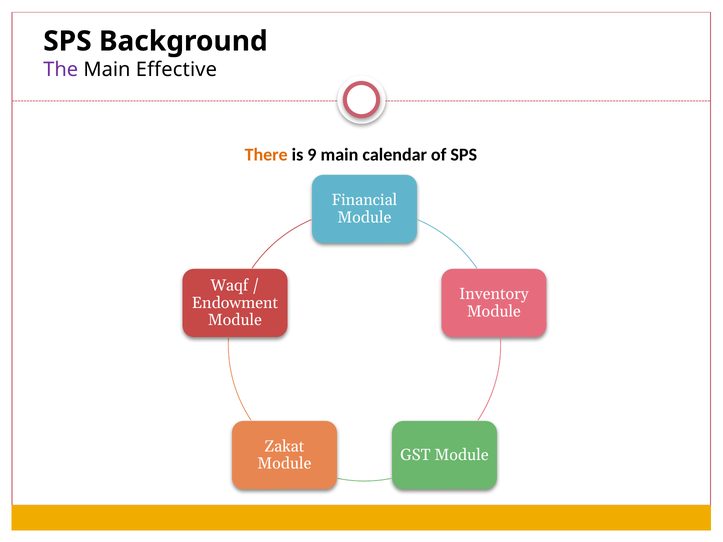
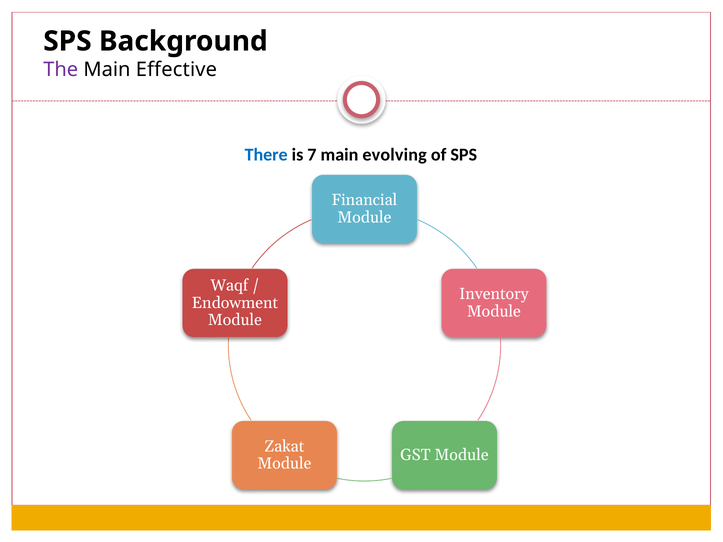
There colour: orange -> blue
9: 9 -> 7
calendar: calendar -> evolving
